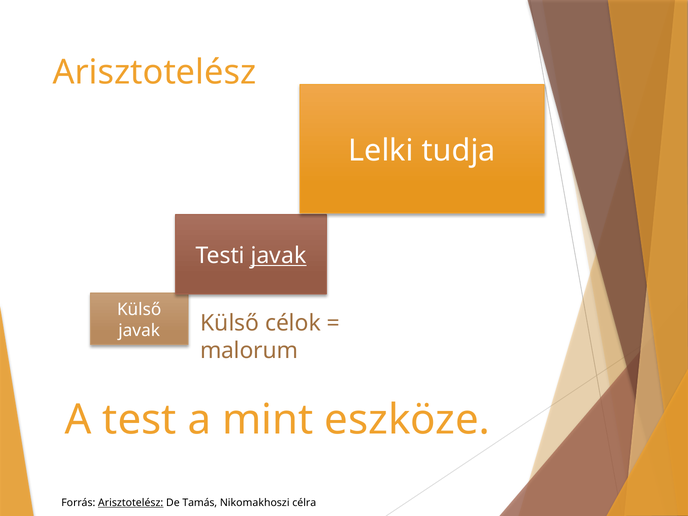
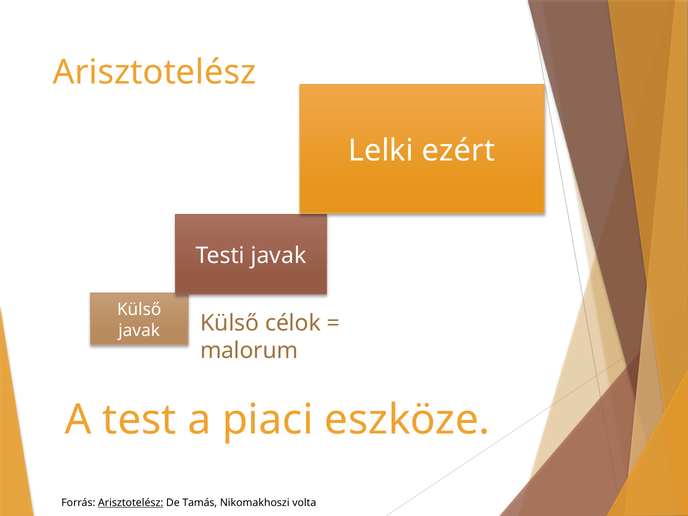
tudja: tudja -> ezért
javak at (278, 256) underline: present -> none
mint: mint -> piaci
célra: célra -> volta
